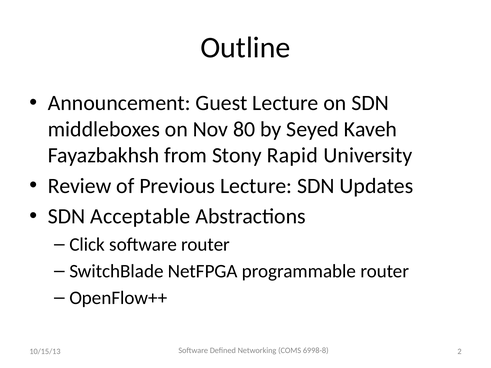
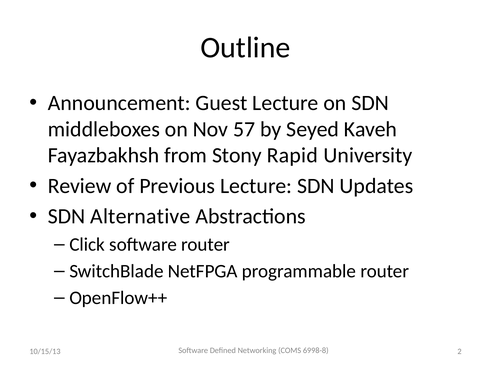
80: 80 -> 57
Acceptable: Acceptable -> Alternative
